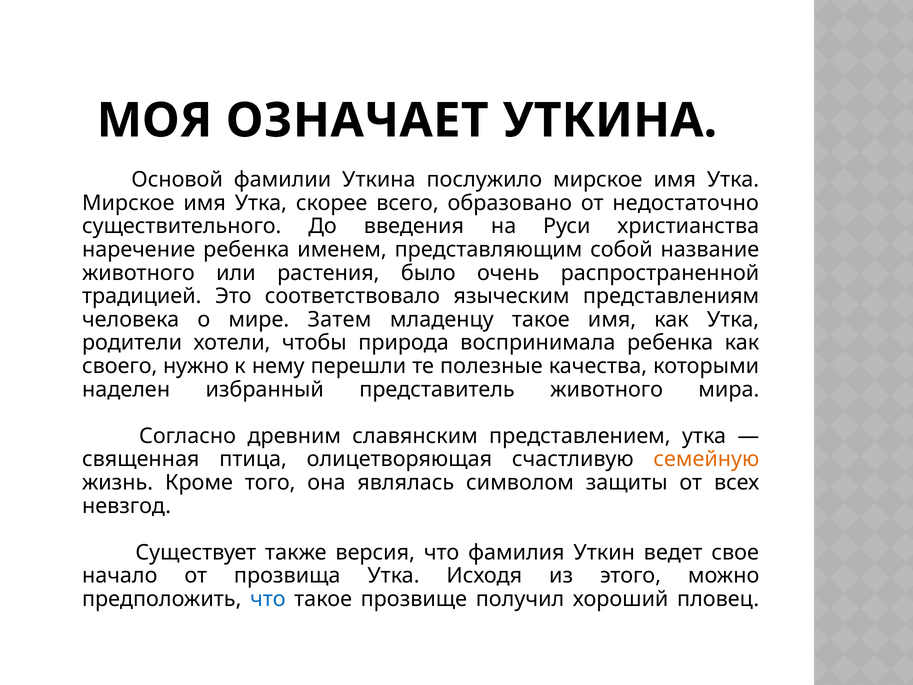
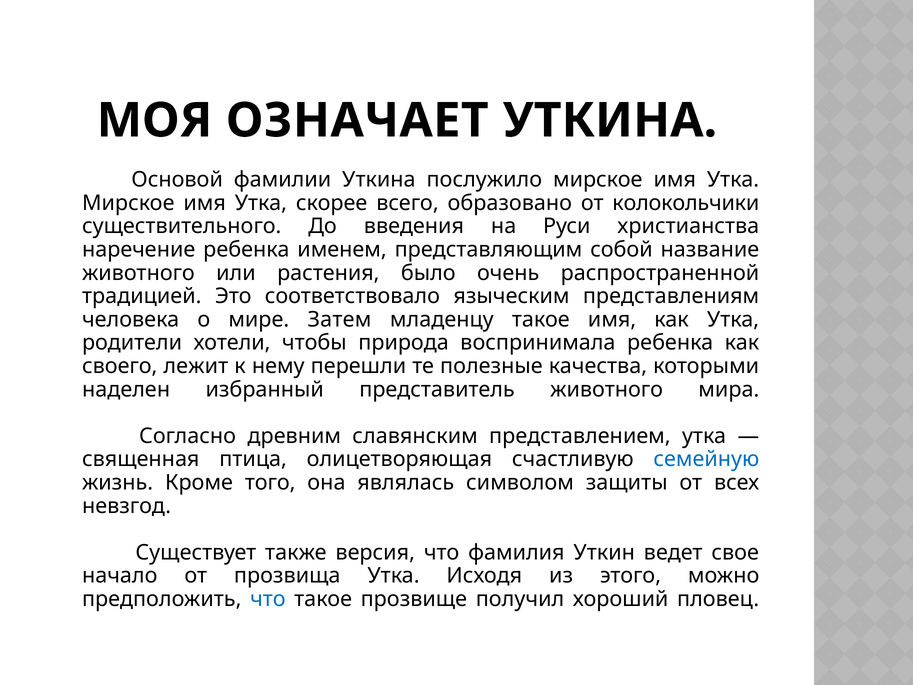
недостаточно: недостаточно -> колокольчики
нужно: нужно -> лежит
семейную colour: orange -> blue
